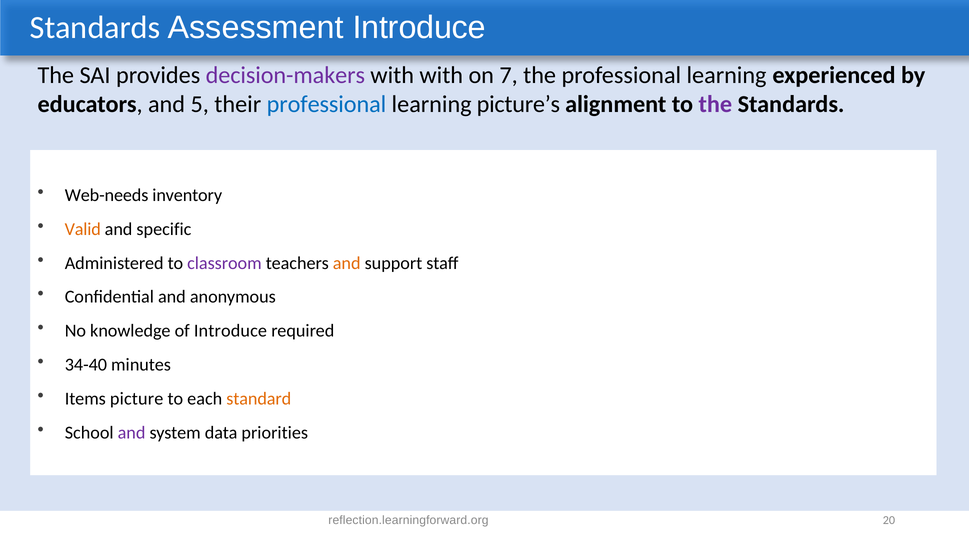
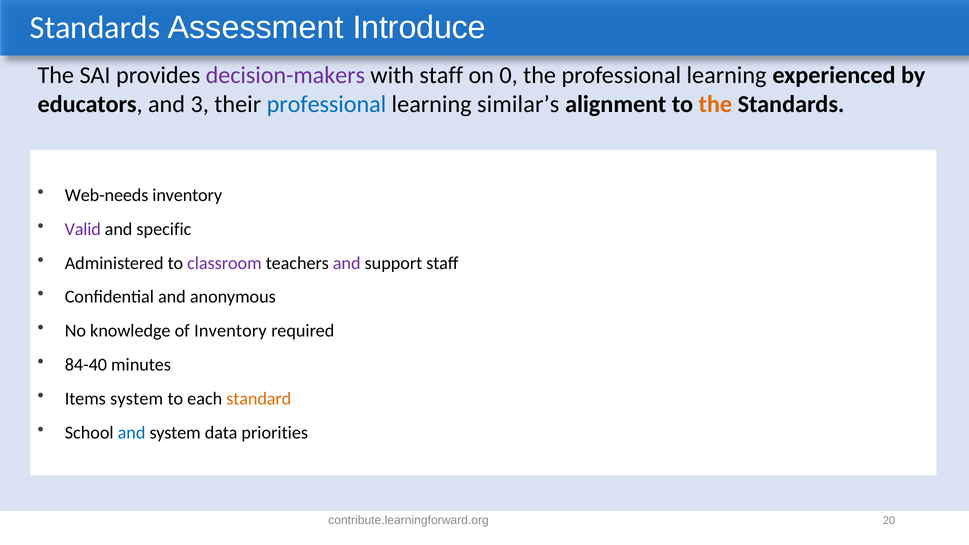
with with: with -> staff
7: 7 -> 0
5: 5 -> 3
picture’s: picture’s -> similar’s
the at (715, 104) colour: purple -> orange
Valid colour: orange -> purple
and at (347, 263) colour: orange -> purple
of Introduce: Introduce -> Inventory
34-40: 34-40 -> 84-40
Items picture: picture -> system
and at (132, 433) colour: purple -> blue
reflection.learningforward.org: reflection.learningforward.org -> contribute.learningforward.org
